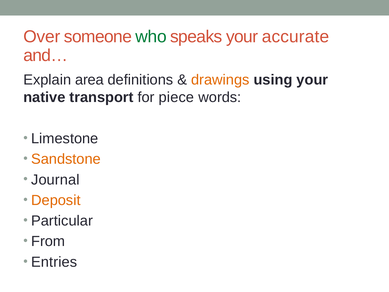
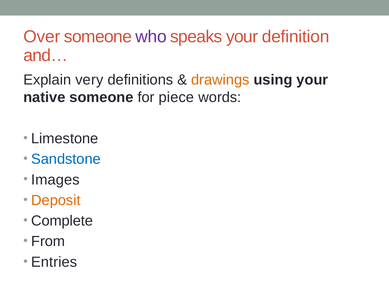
who colour: green -> purple
accurate: accurate -> definition
area: area -> very
native transport: transport -> someone
Sandstone colour: orange -> blue
Journal: Journal -> Images
Particular: Particular -> Complete
